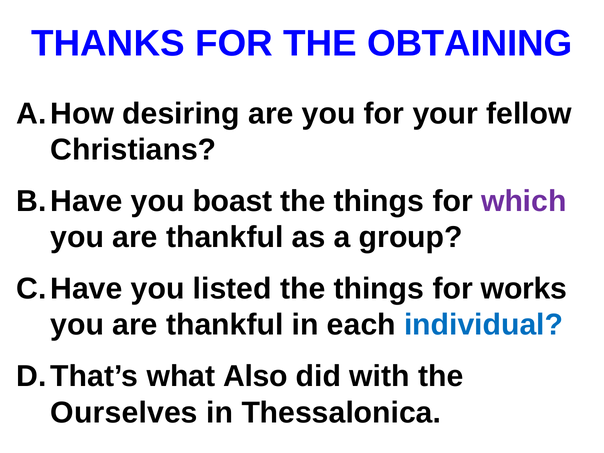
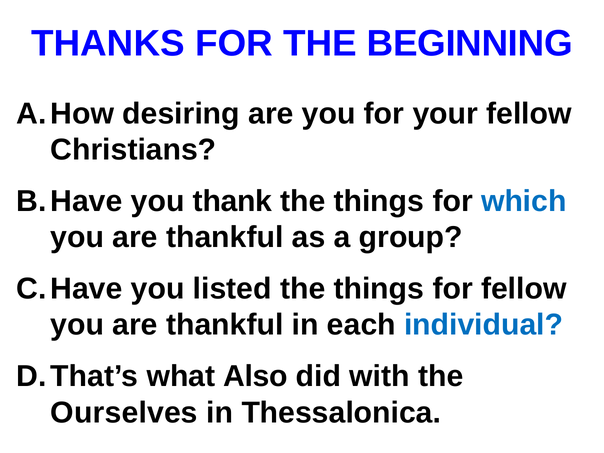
OBTAINING: OBTAINING -> BEGINNING
boast: boast -> thank
which colour: purple -> blue
for works: works -> fellow
